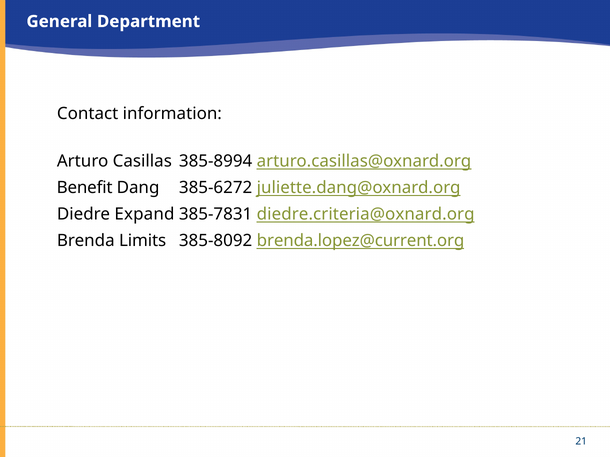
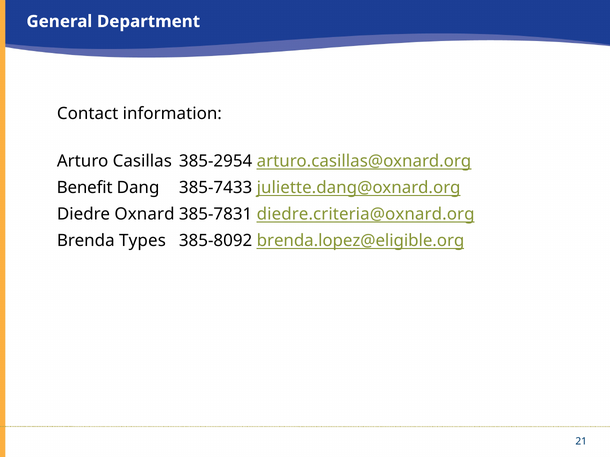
385-8994: 385-8994 -> 385-2954
385-6272: 385-6272 -> 385-7433
Expand: Expand -> Oxnard
Limits: Limits -> Types
brenda.lopez@current.org: brenda.lopez@current.org -> brenda.lopez@eligible.org
